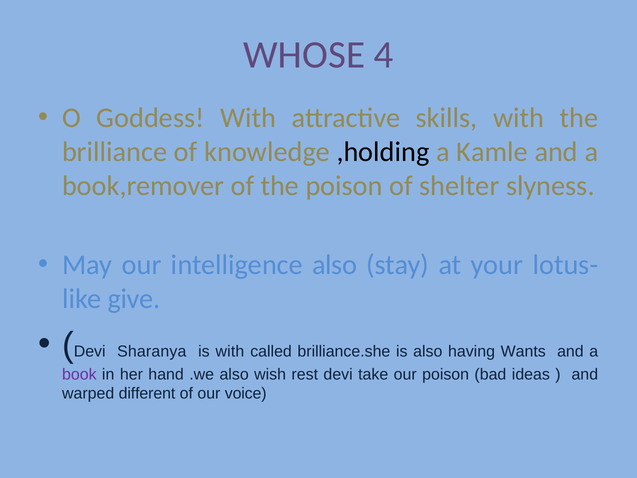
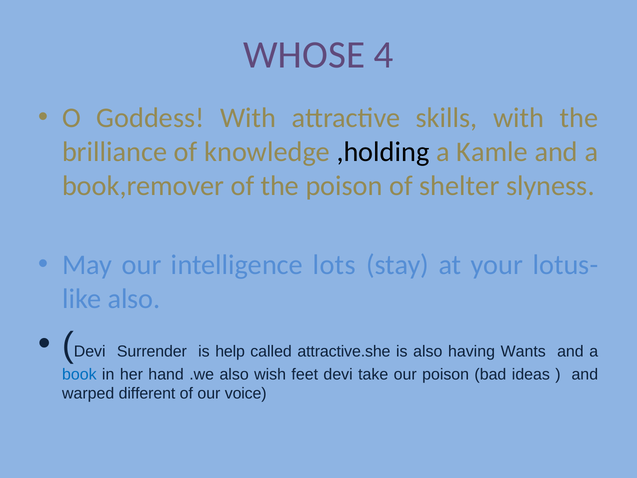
intelligence also: also -> lots
give at (134, 299): give -> also
Sharanya: Sharanya -> Surrender
is with: with -> help
brilliance.she: brilliance.she -> attractive.she
book colour: purple -> blue
rest: rest -> feet
